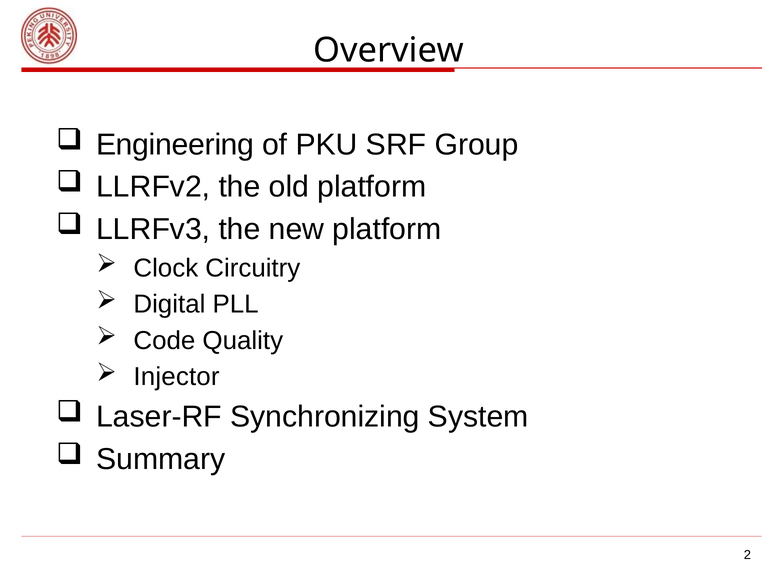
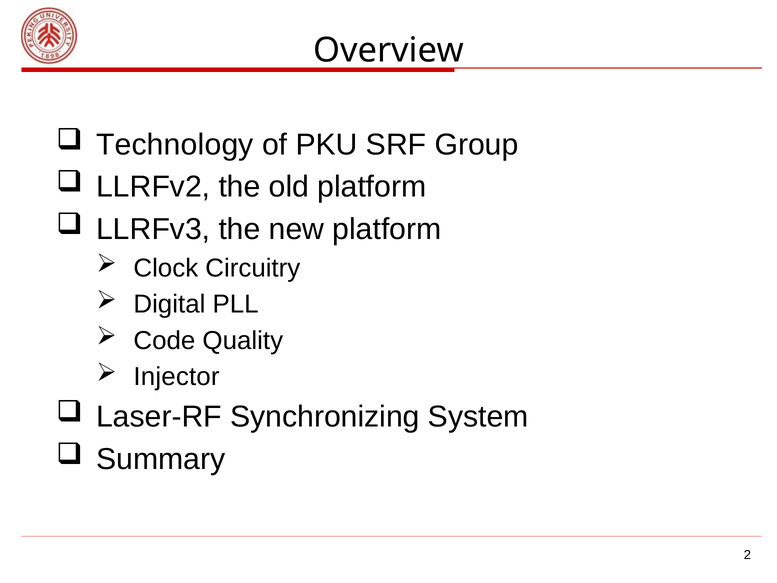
Engineering: Engineering -> Technology
